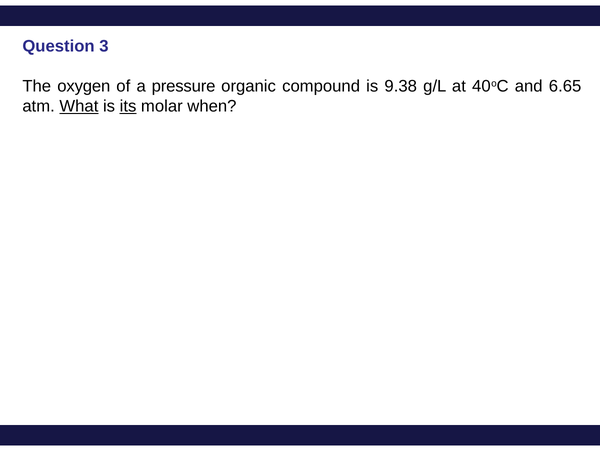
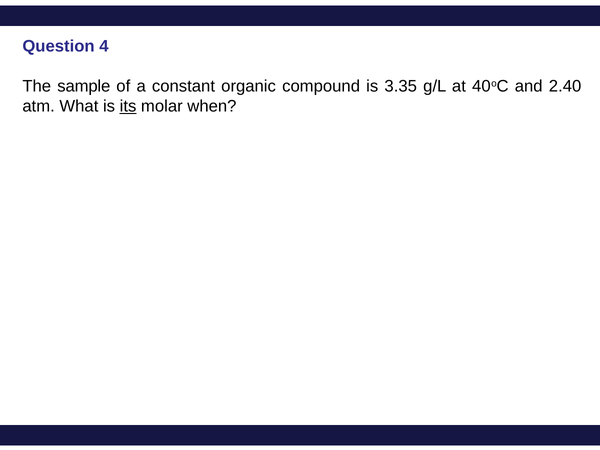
3: 3 -> 4
oxygen: oxygen -> sample
pressure: pressure -> constant
9.38: 9.38 -> 3.35
6.65: 6.65 -> 2.40
What underline: present -> none
